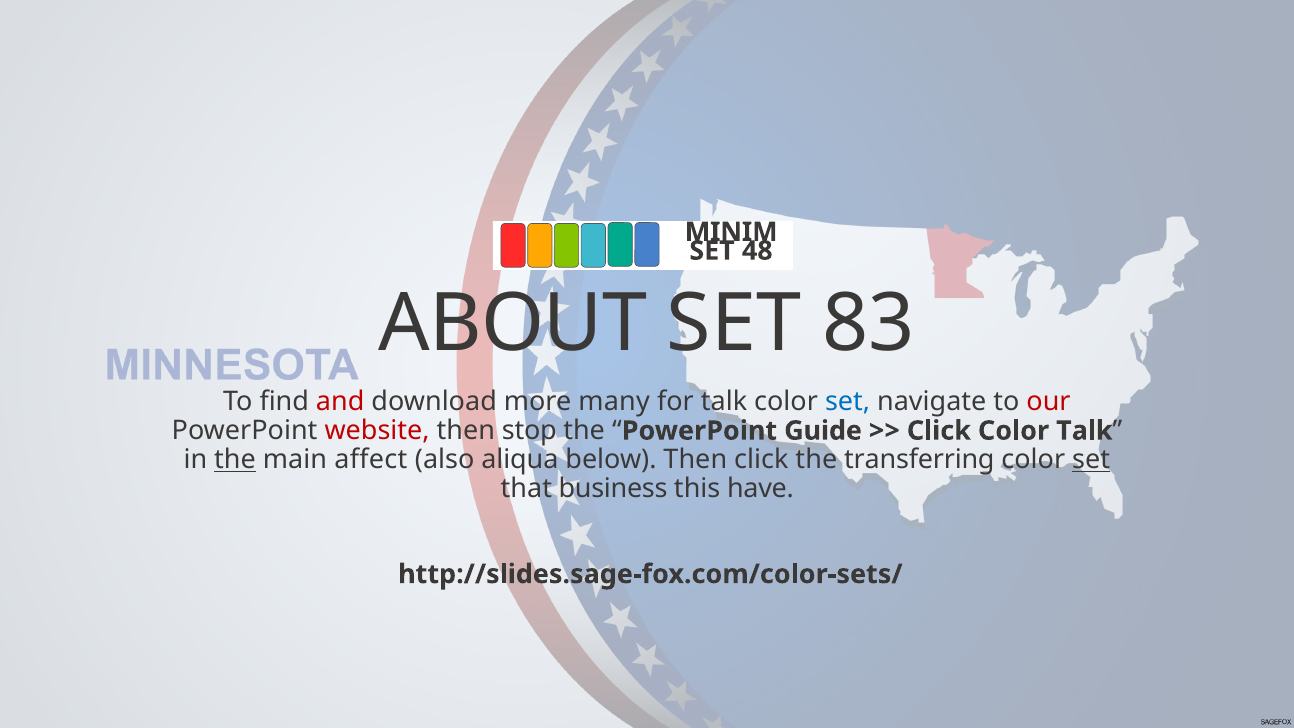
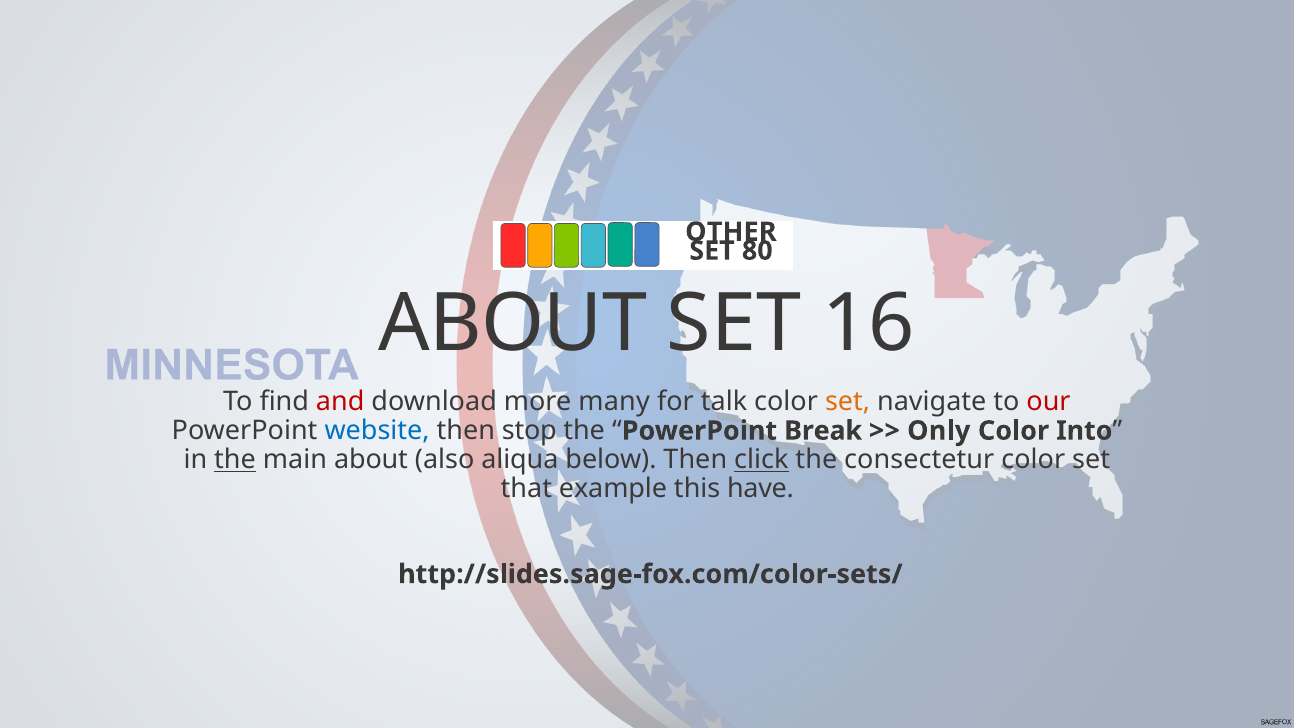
MINIM: MINIM -> OTHER
48: 48 -> 80
83: 83 -> 16
set at (848, 402) colour: blue -> orange
website colour: red -> blue
Guide: Guide -> Break
Click at (939, 431): Click -> Only
Color Talk: Talk -> Into
main affect: affect -> about
click at (761, 460) underline: none -> present
transferring: transferring -> consectetur
set at (1091, 460) underline: present -> none
business: business -> example
